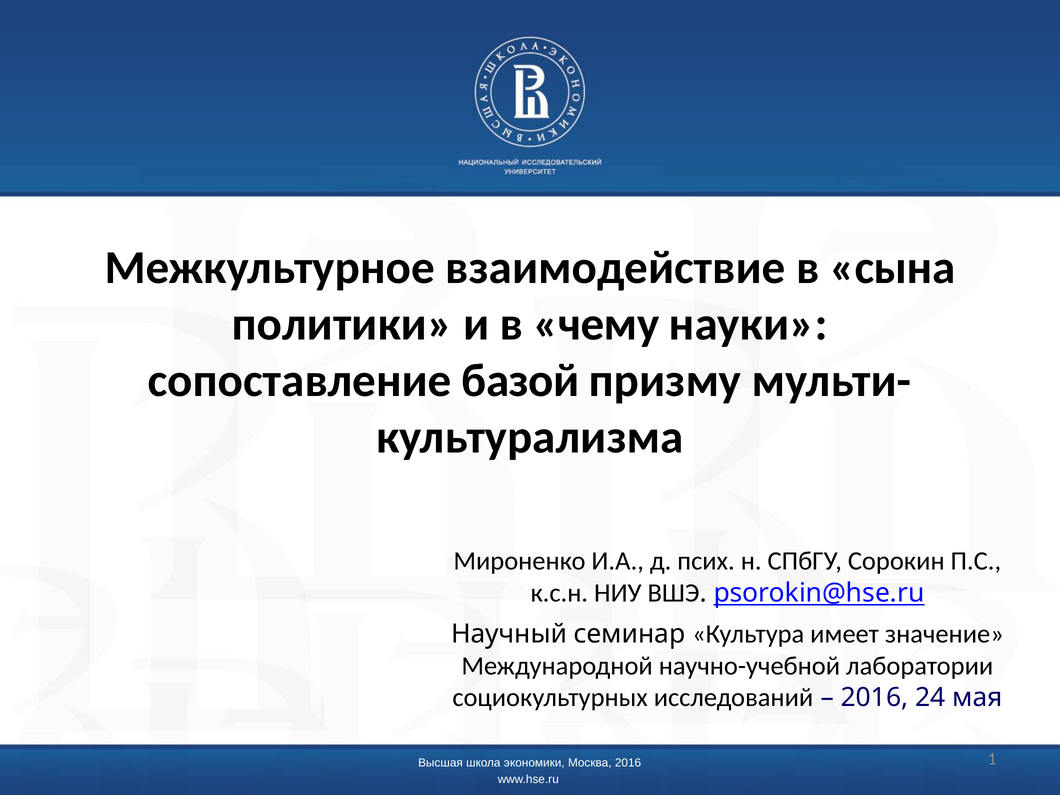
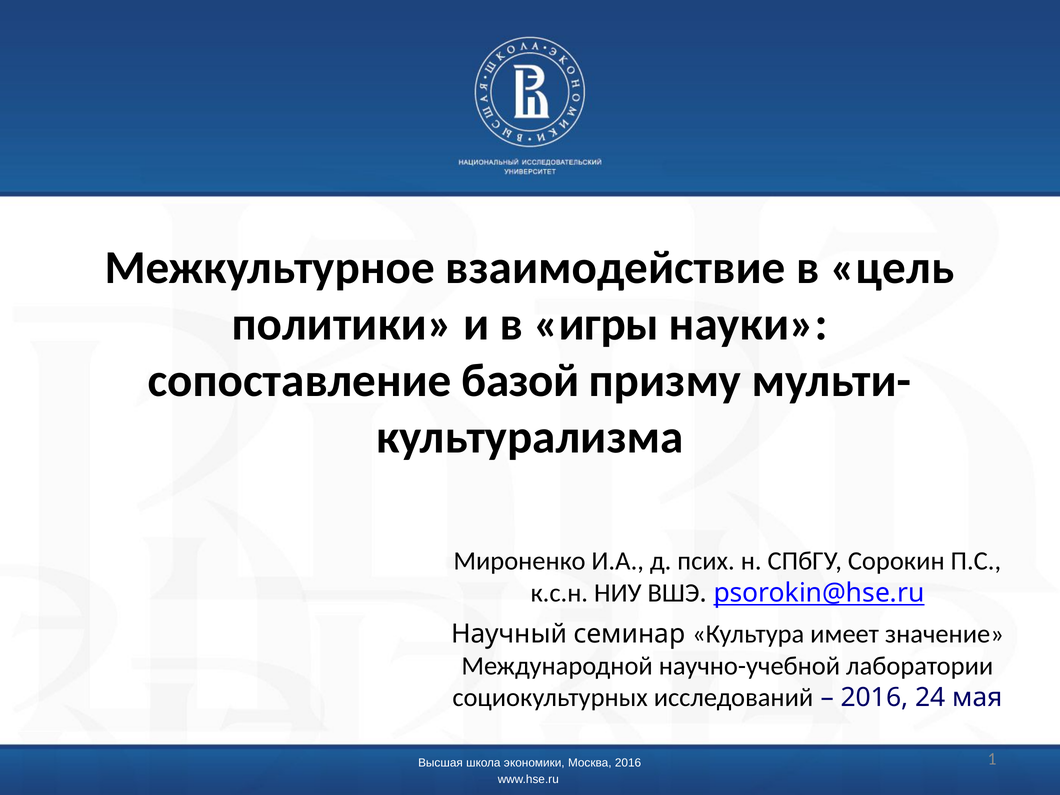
сына: сына -> цель
чему: чему -> игры
